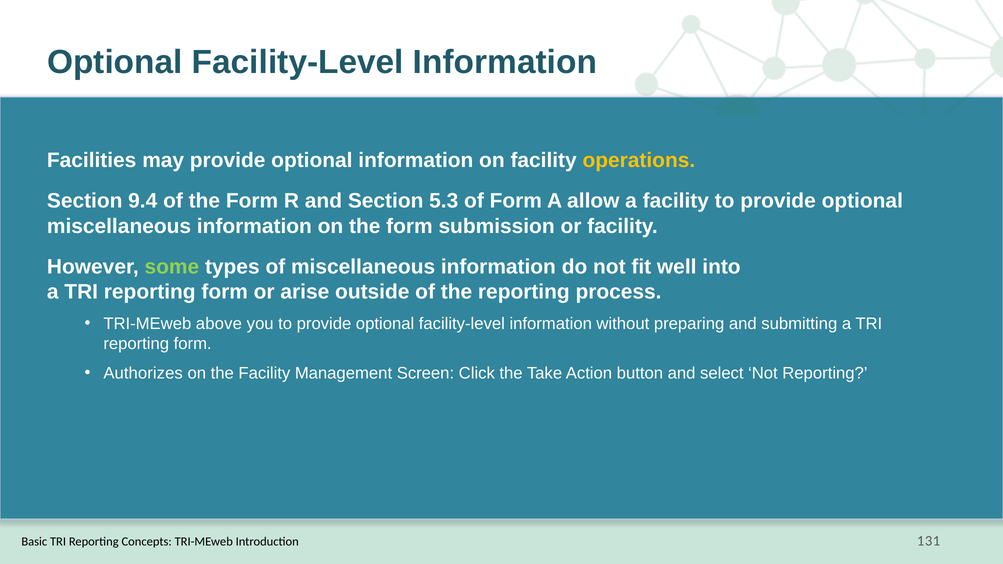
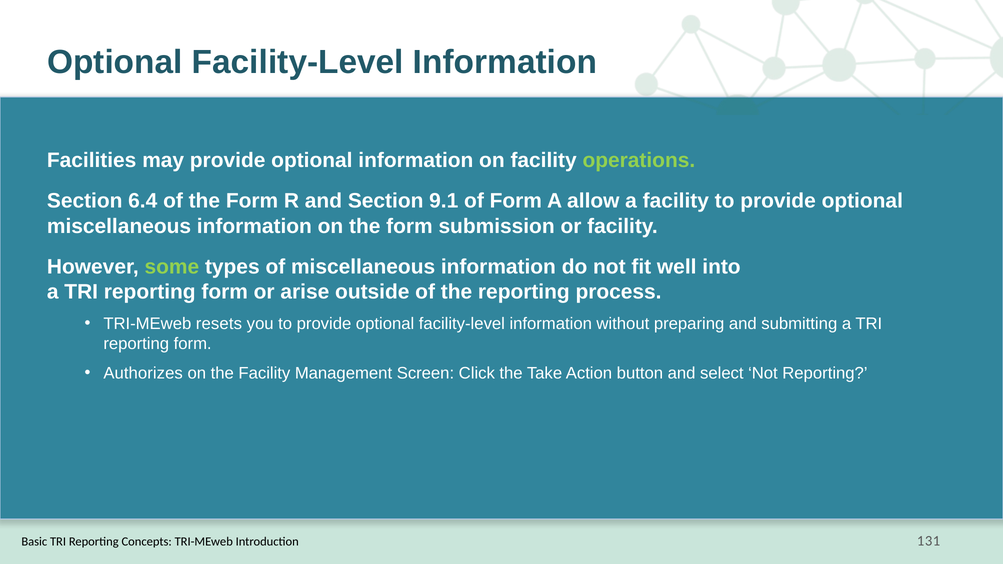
operations colour: yellow -> light green
9.4: 9.4 -> 6.4
5.3: 5.3 -> 9.1
above: above -> resets
